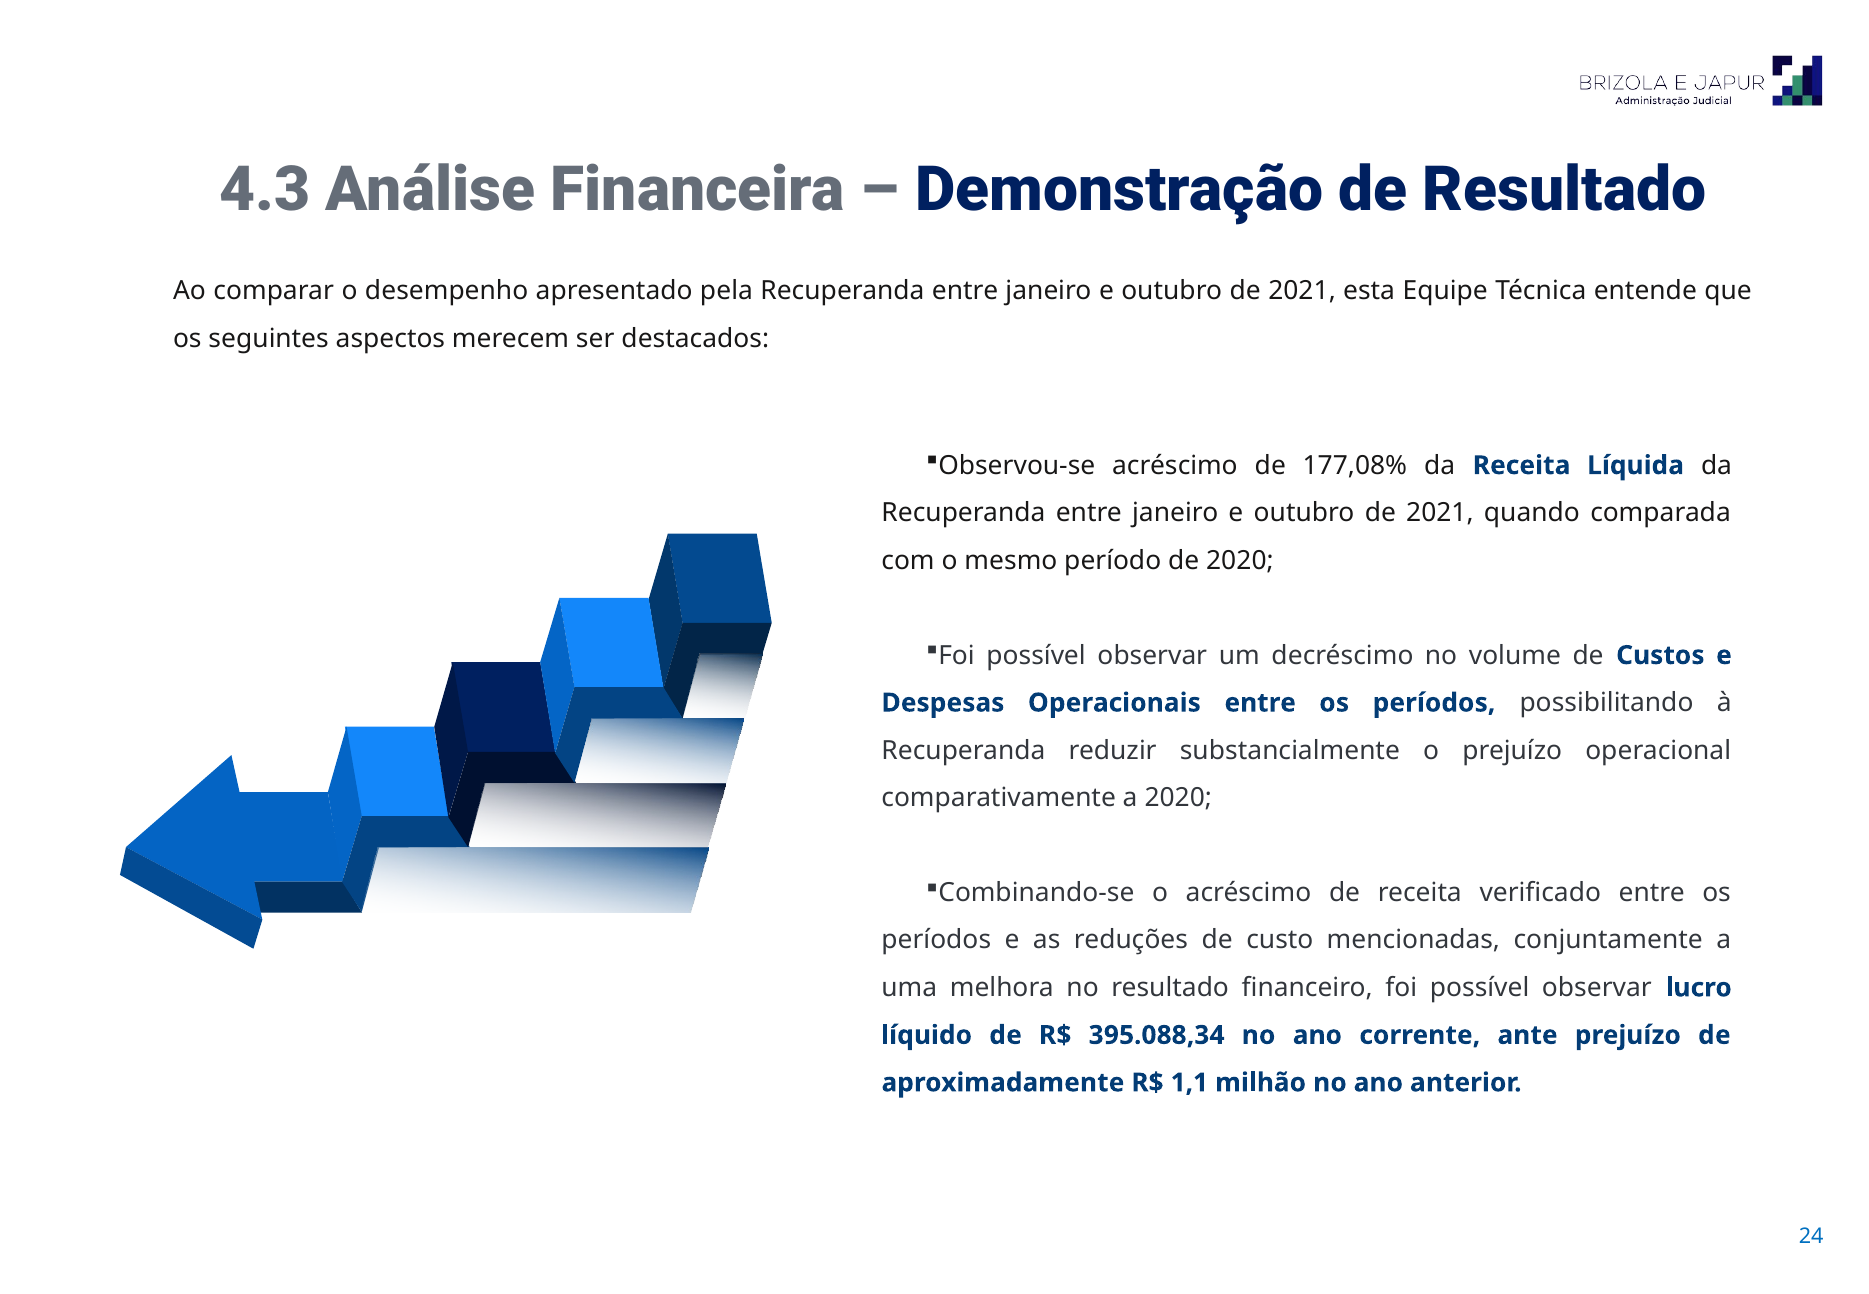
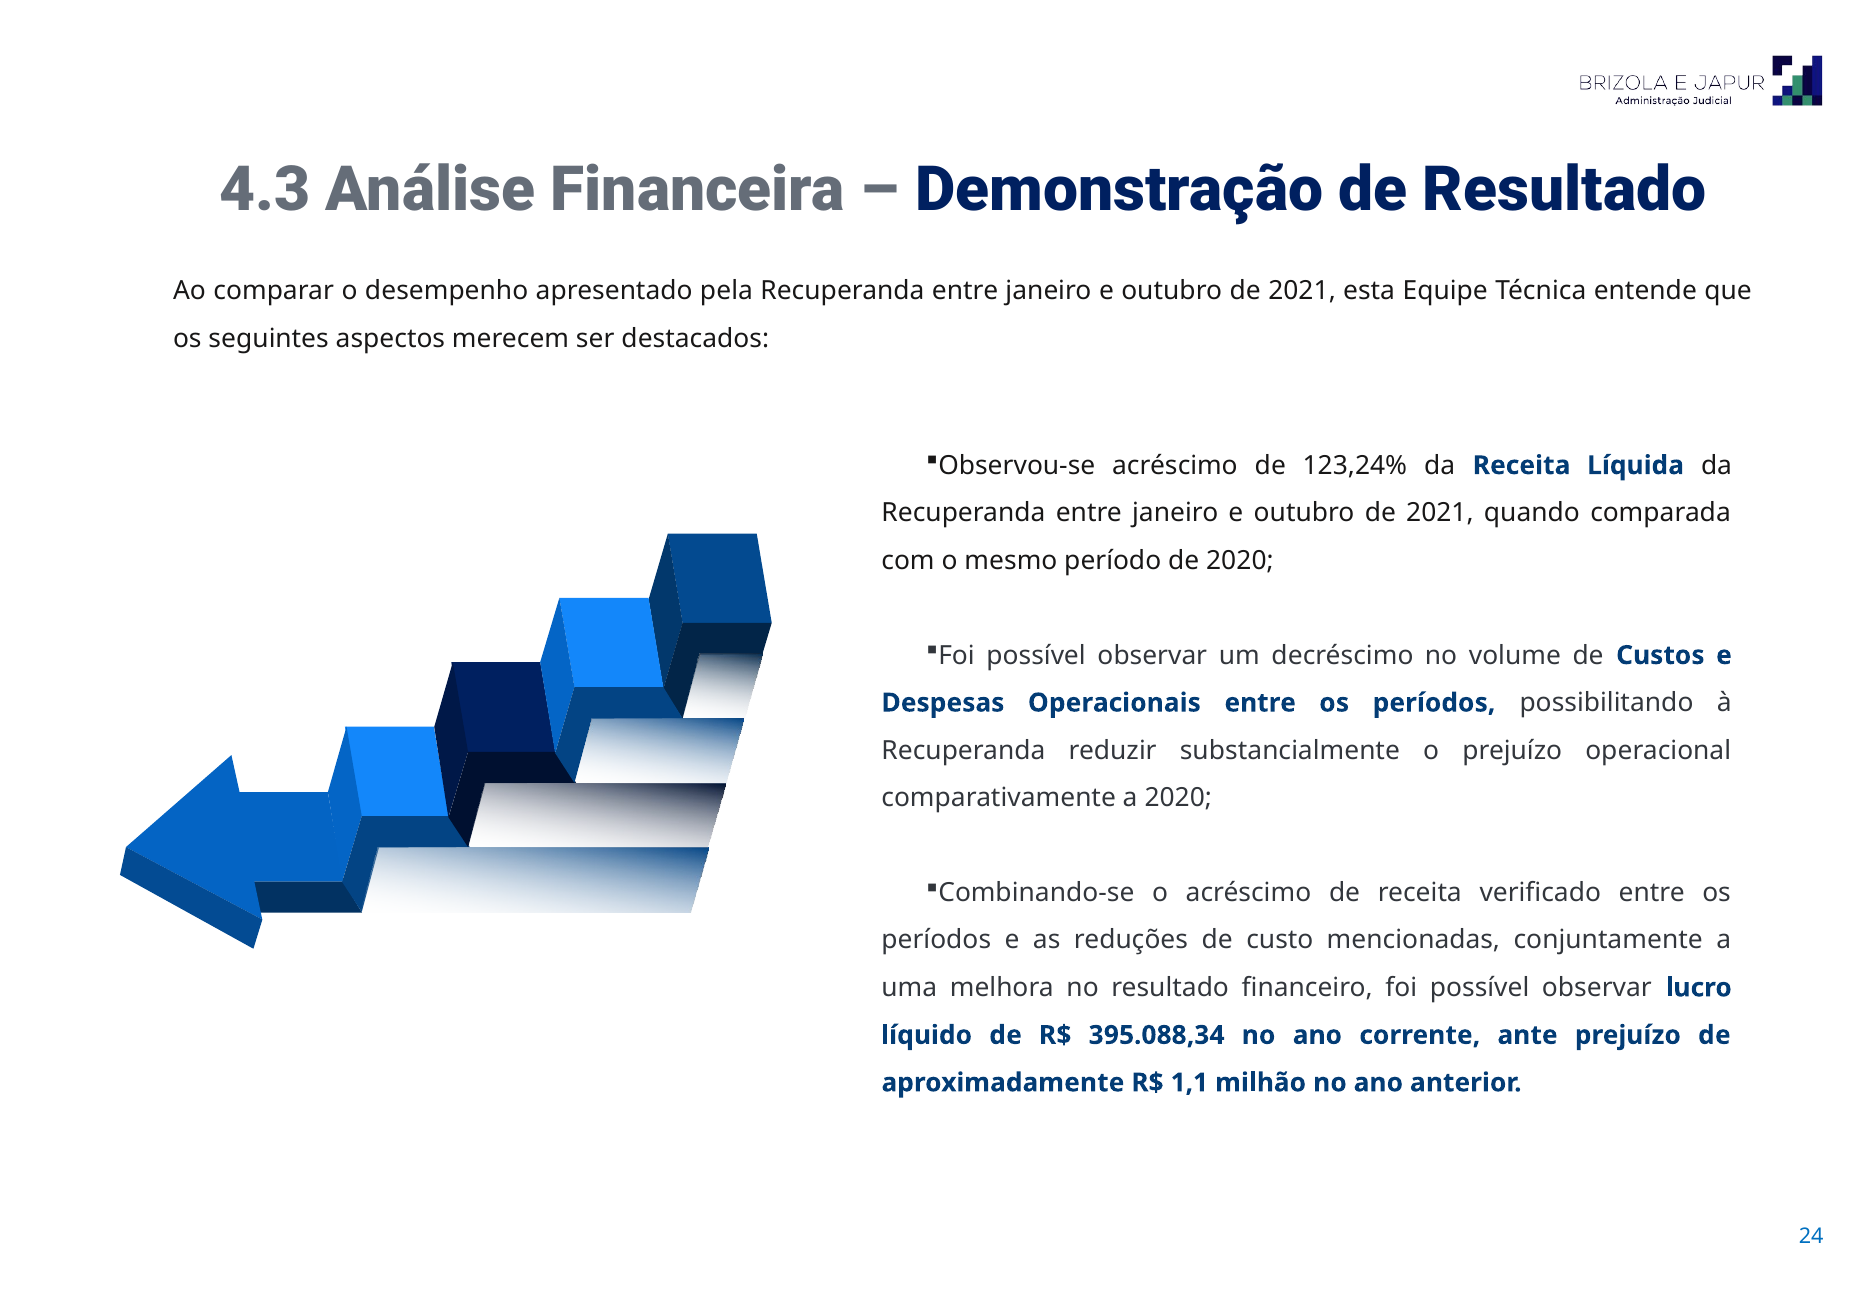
177,08%: 177,08% -> 123,24%
